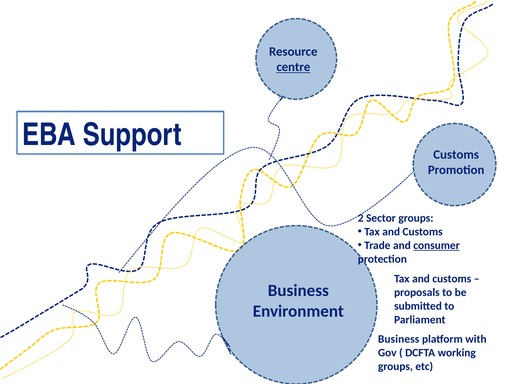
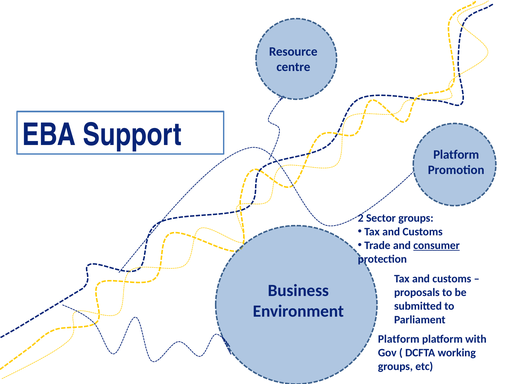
centre underline: present -> none
Customs at (456, 155): Customs -> Platform
Business at (399, 339): Business -> Platform
